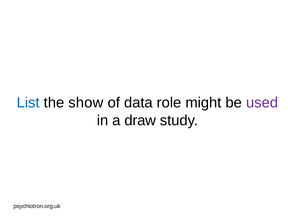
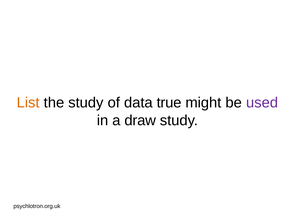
List colour: blue -> orange
the show: show -> study
role: role -> true
